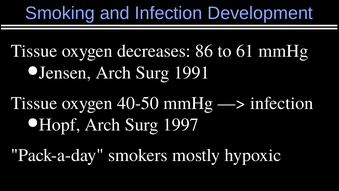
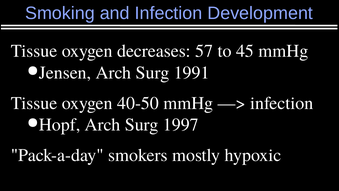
86: 86 -> 57
61: 61 -> 45
